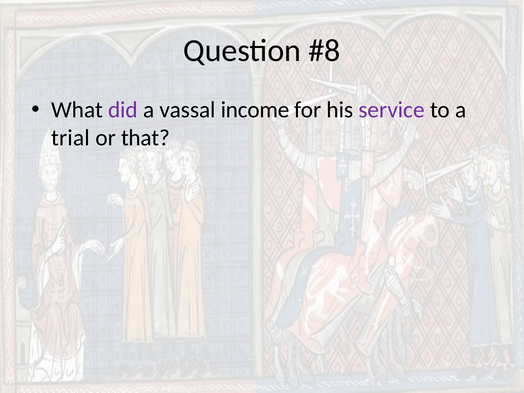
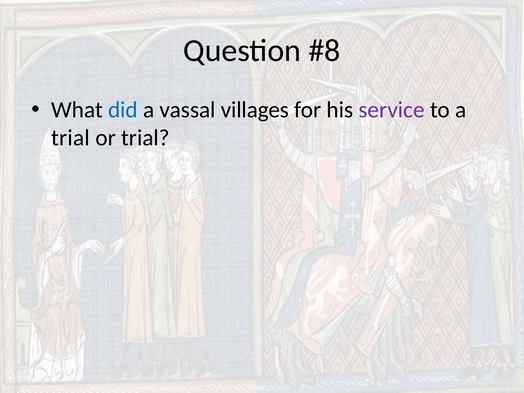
did colour: purple -> blue
income: income -> villages
or that: that -> trial
